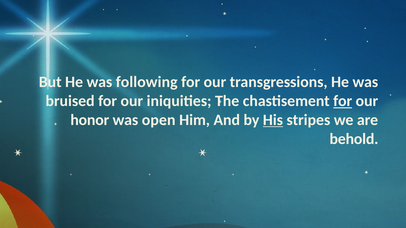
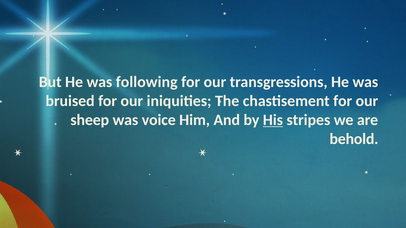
for at (343, 101) underline: present -> none
honor: honor -> sheep
open: open -> voice
